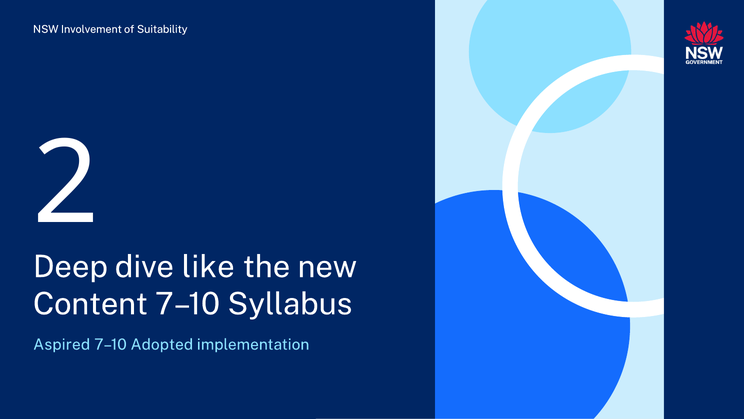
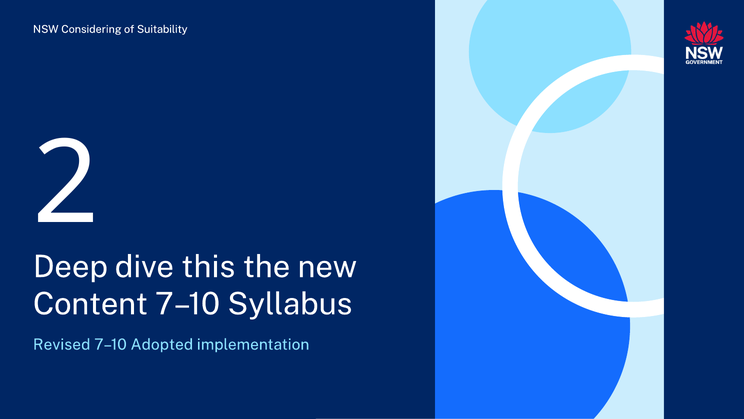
Involvement: Involvement -> Considering
like: like -> this
Aspired: Aspired -> Revised
